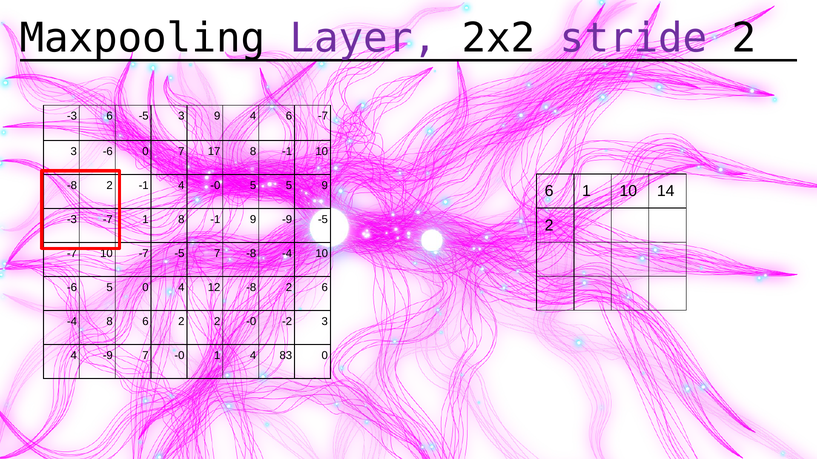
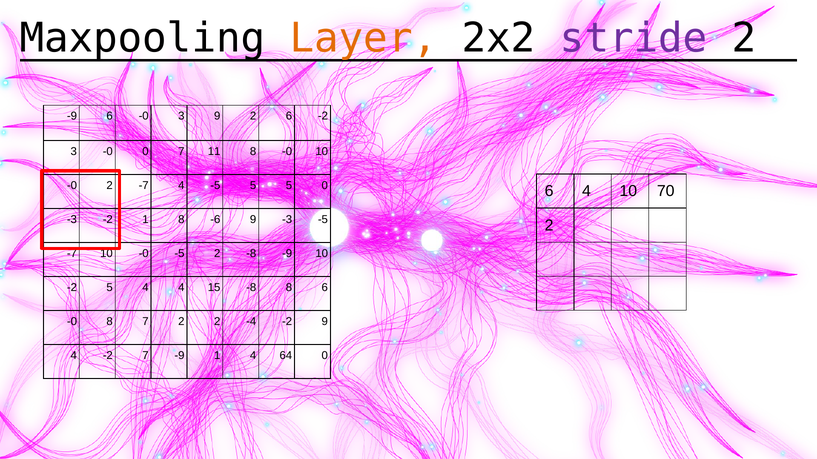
Layer colour: purple -> orange
-3 at (72, 116): -3 -> -9
-5 at (144, 116): -5 -> -0
9 4: 4 -> 2
6 -7: -7 -> -2
3 -6: -6 -> -0
17: 17 -> 11
-1 at (287, 152): -1 -> -0
-8 at (72, 186): -8 -> -0
2 -1: -1 -> -7
4 -0: -0 -> -5
5 9: 9 -> 0
6 1: 1 -> 4
14: 14 -> 70
-3 -7: -7 -> -2
1 8 -1: -1 -> -6
9 -9: -9 -> -3
-7 at (144, 254): -7 -> -0
-5 7: 7 -> 2
-8 -4: -4 -> -9
-6 at (72, 288): -6 -> -2
5 0: 0 -> 4
12: 12 -> 15
2 at (289, 288): 2 -> 8
-4 at (72, 322): -4 -> -0
8 6: 6 -> 7
2 -0: -0 -> -4
-2 3: 3 -> 9
4 -9: -9 -> -2
7 -0: -0 -> -9
83: 83 -> 64
